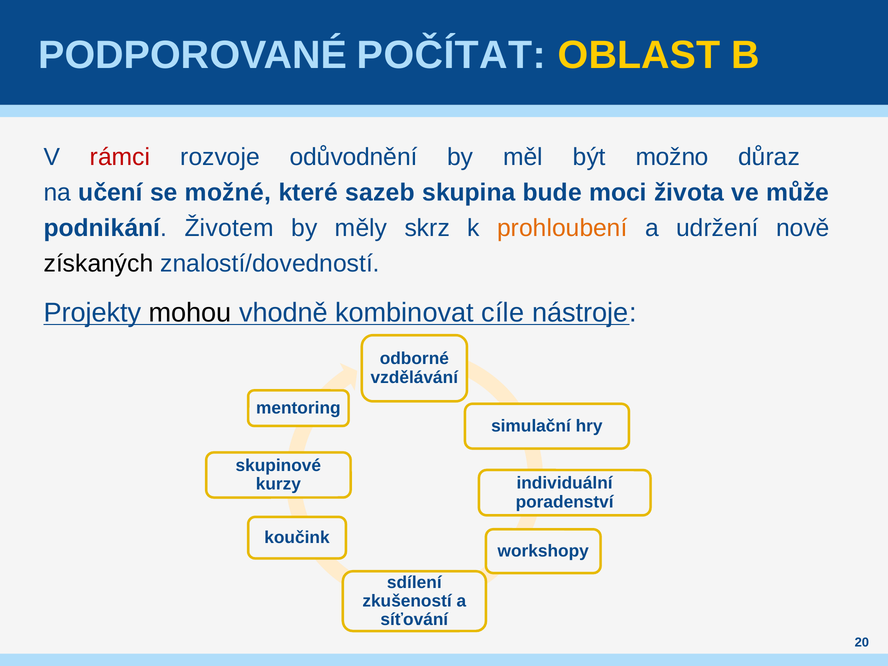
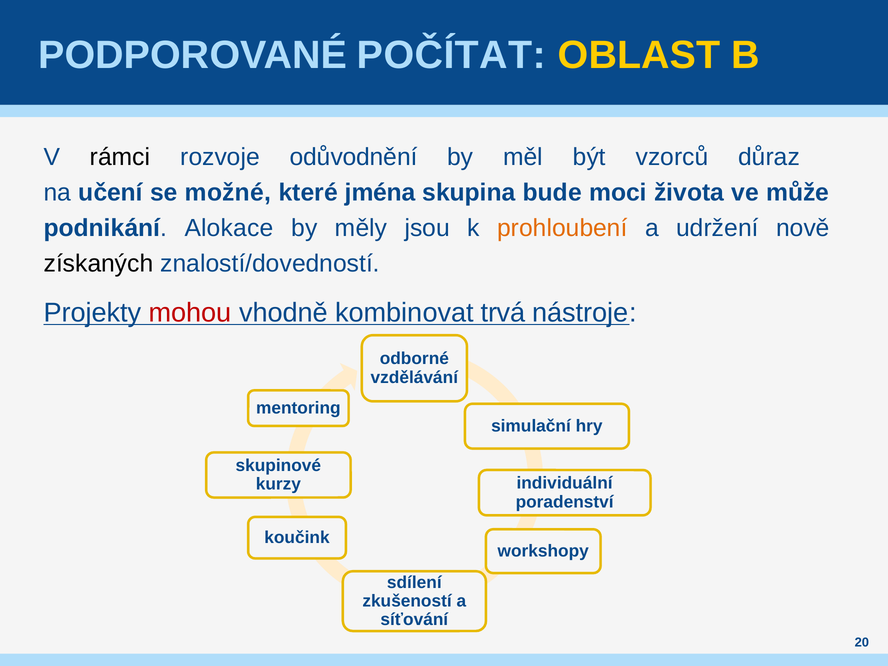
rámci colour: red -> black
možno: možno -> vzorců
sazeb: sazeb -> jména
Životem: Životem -> Alokace
skrz: skrz -> jsou
mohou colour: black -> red
cíle: cíle -> trvá
